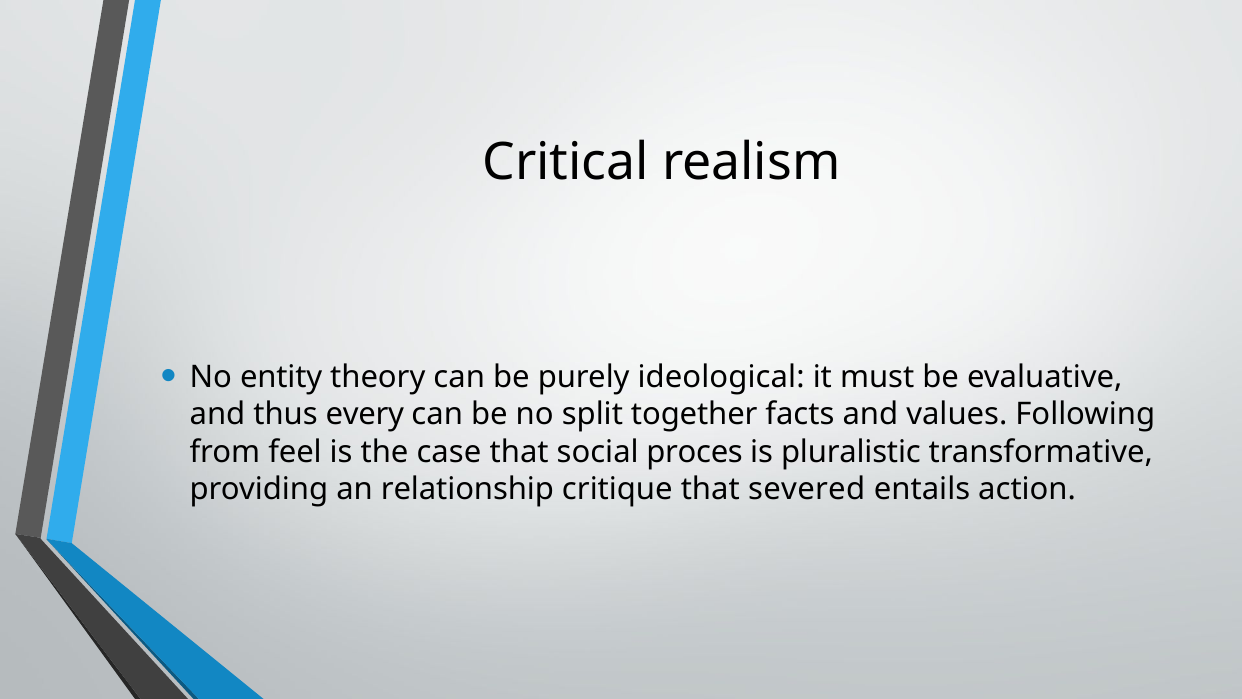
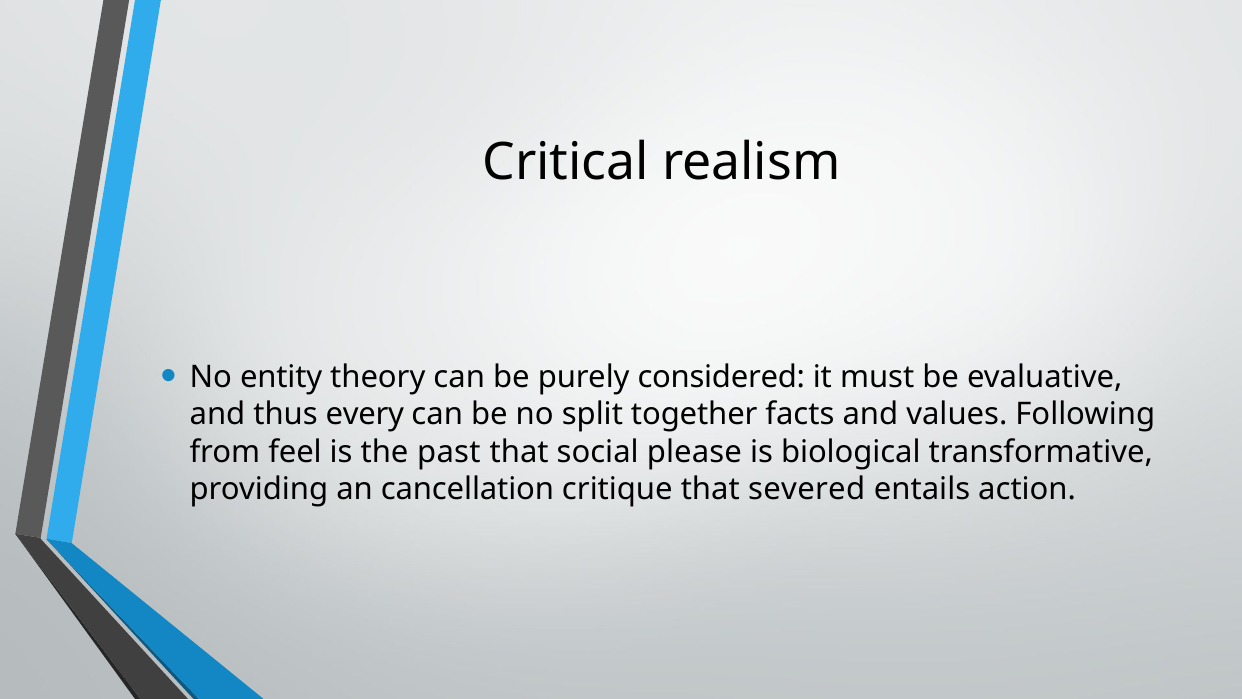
ideological: ideological -> considered
case: case -> past
proces: proces -> please
pluralistic: pluralistic -> biological
relationship: relationship -> cancellation
